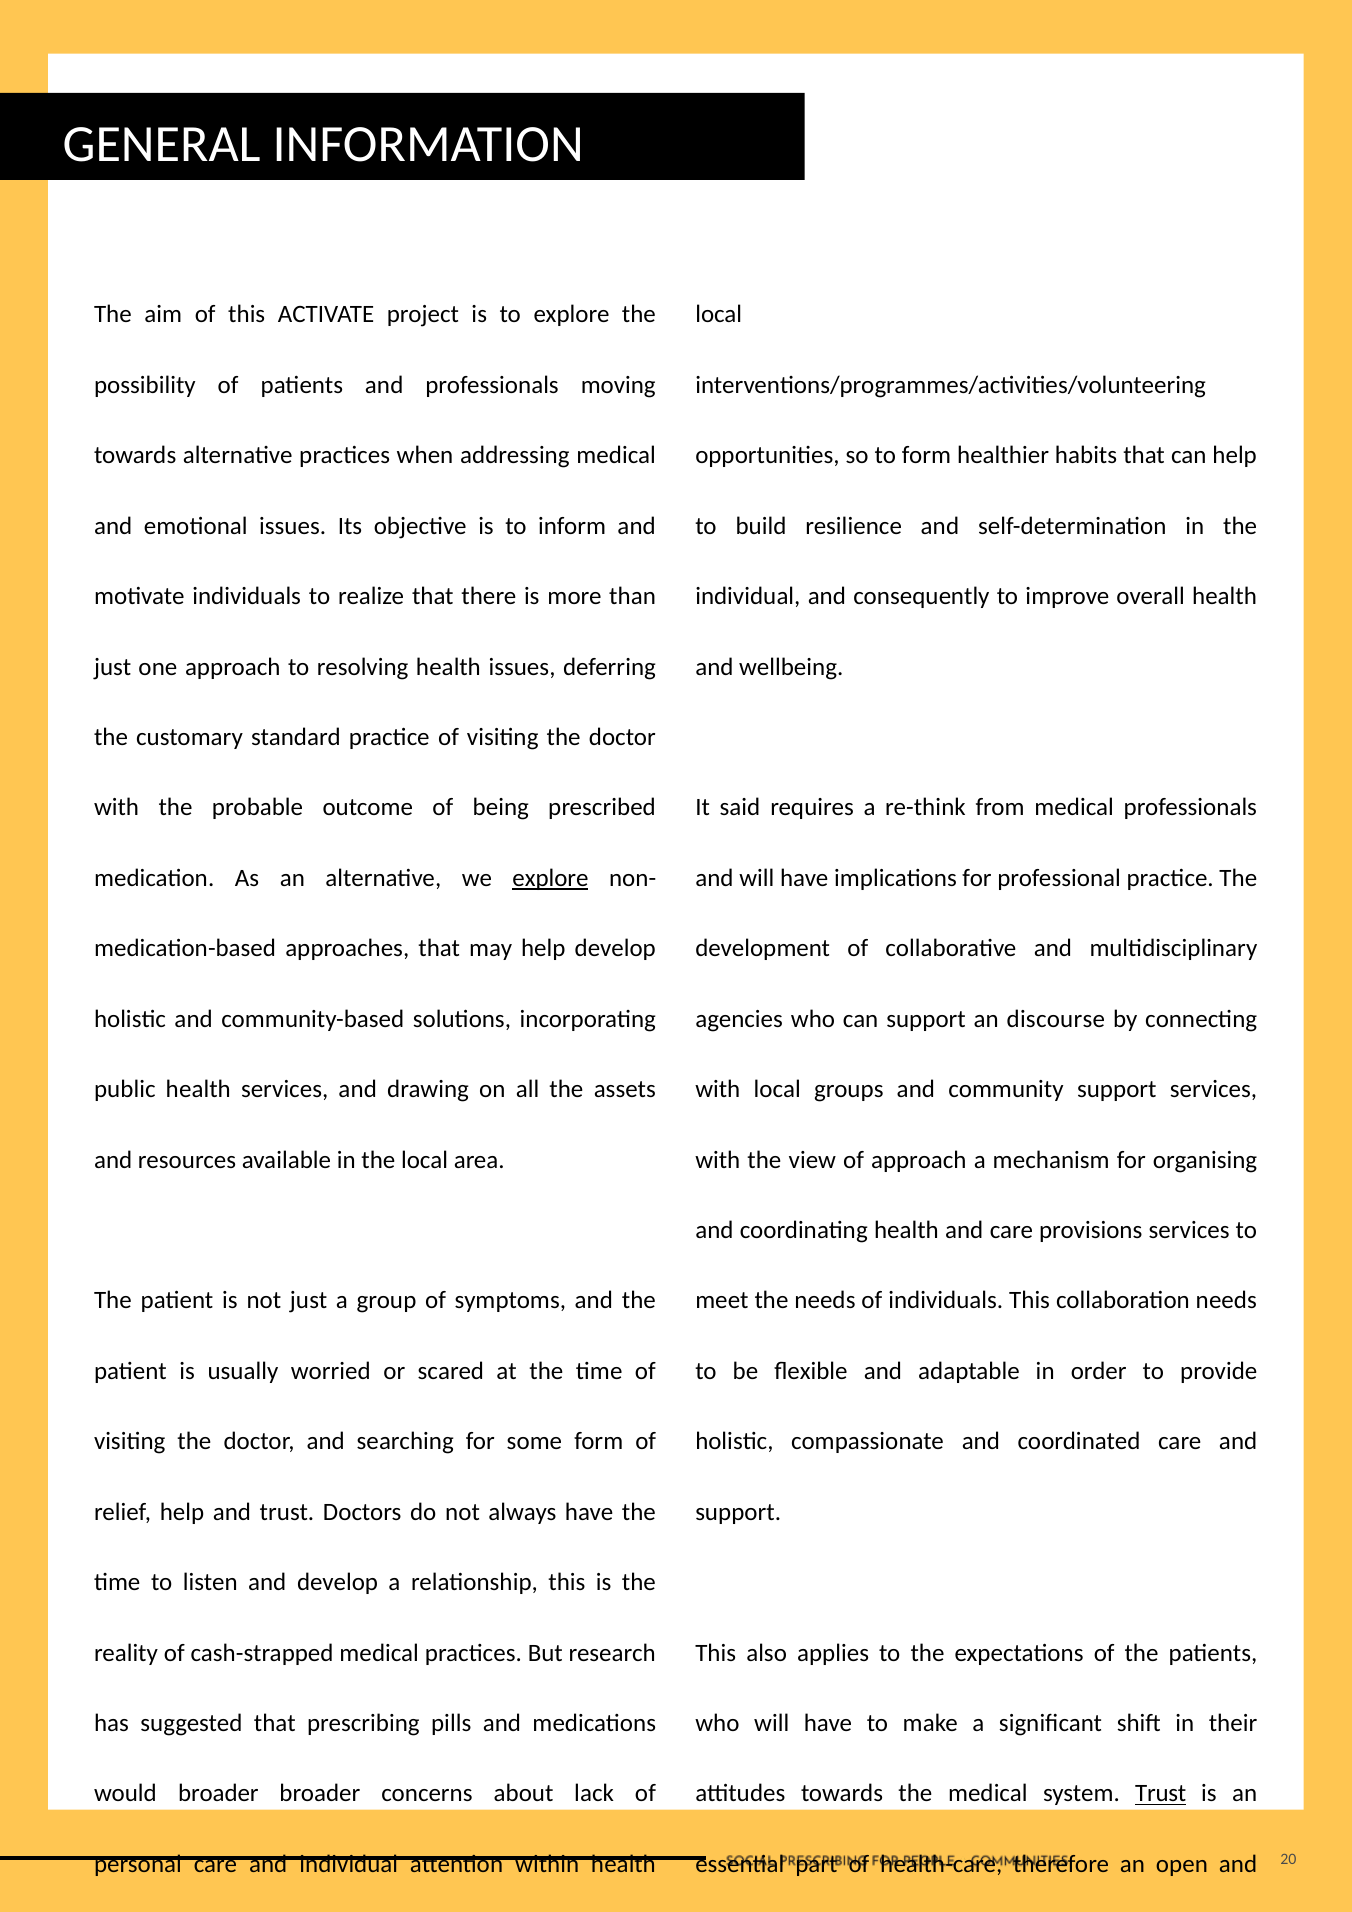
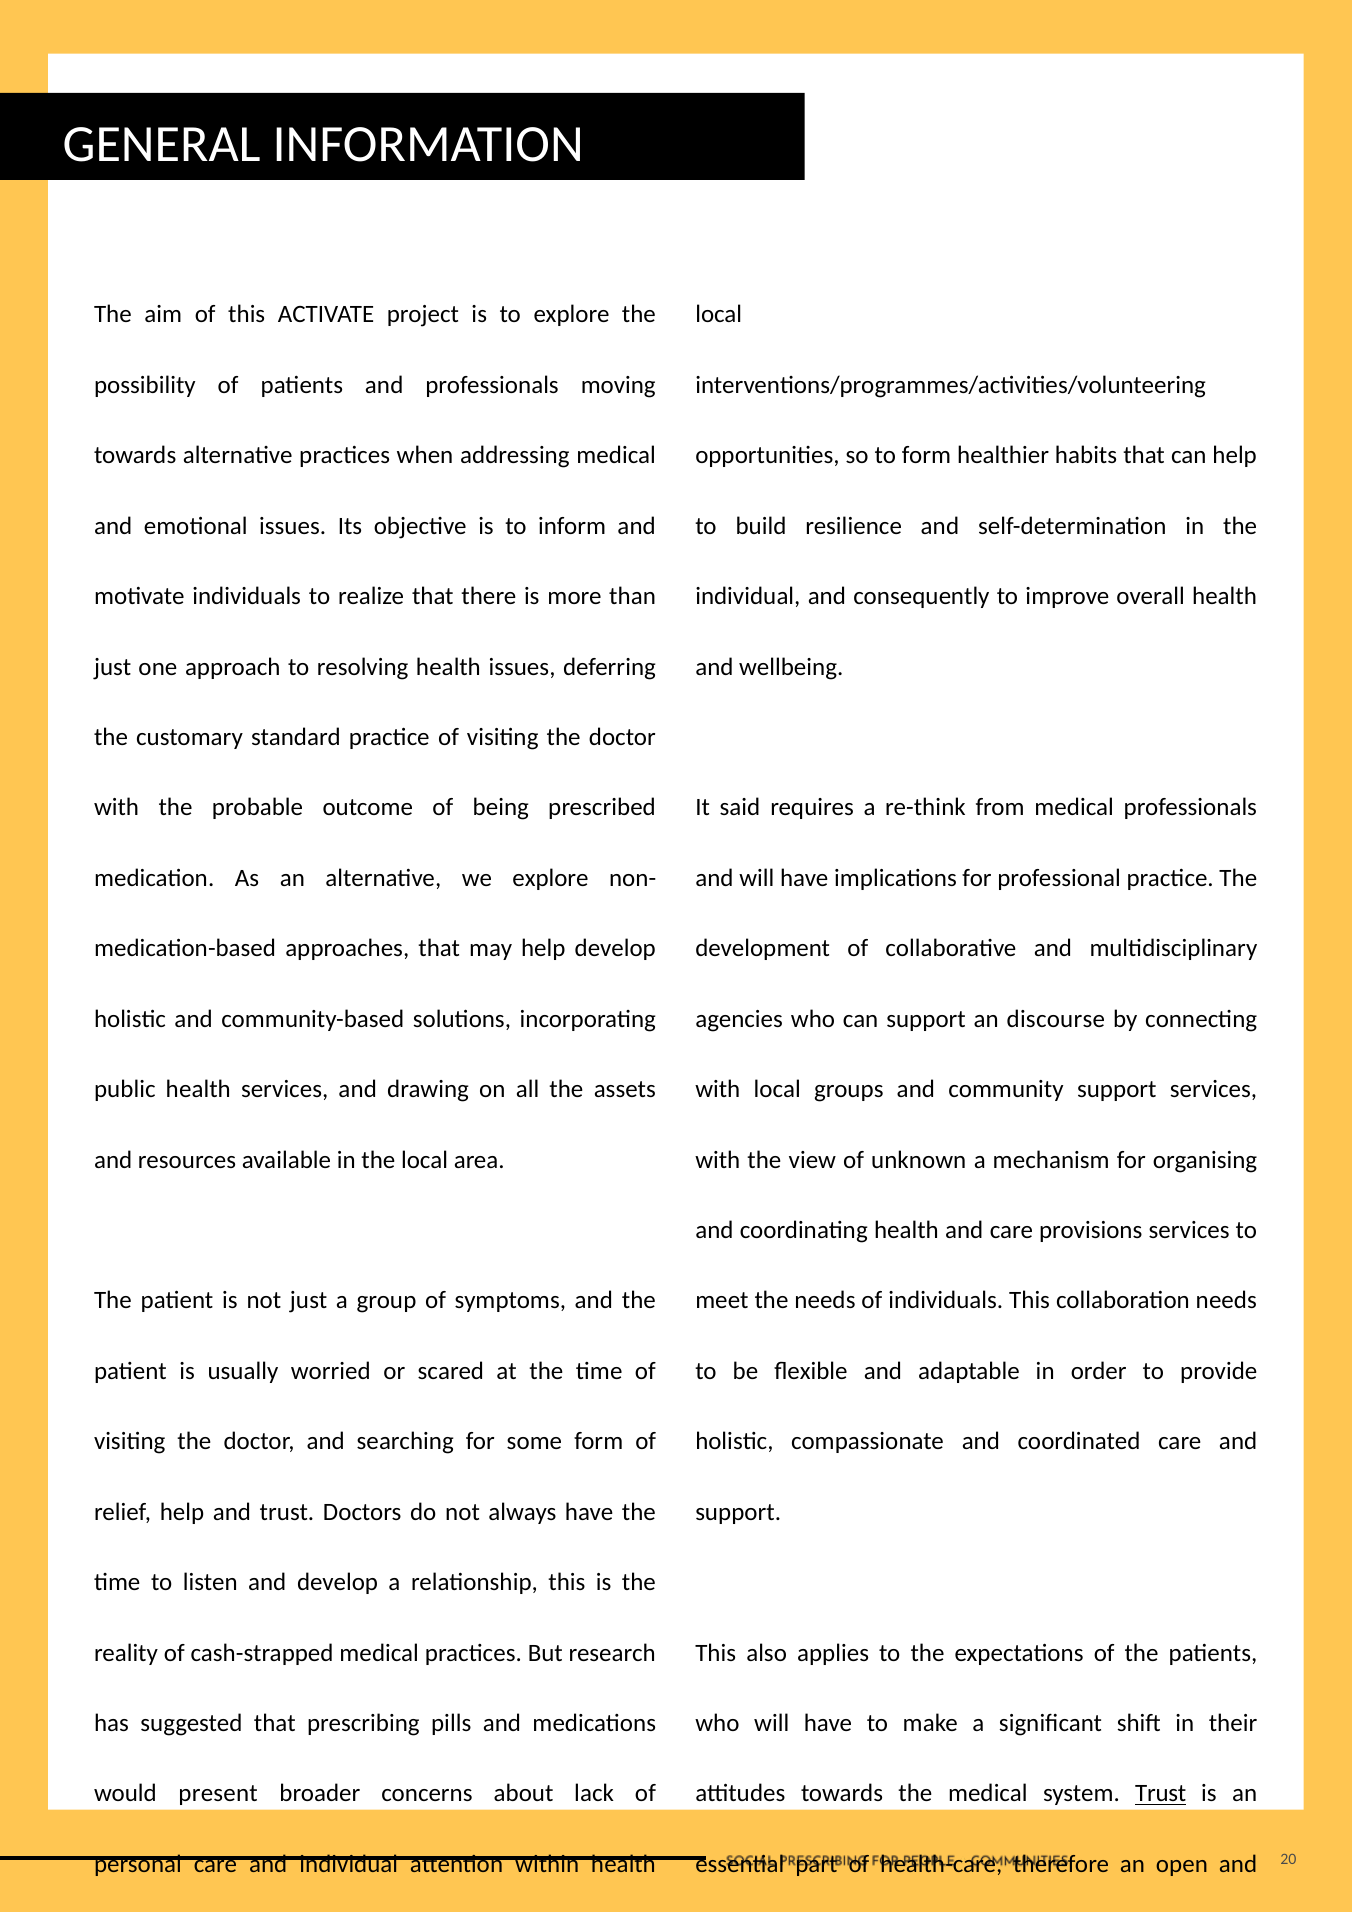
explore at (550, 878) underline: present -> none
of approach: approach -> unknown
would broader: broader -> present
